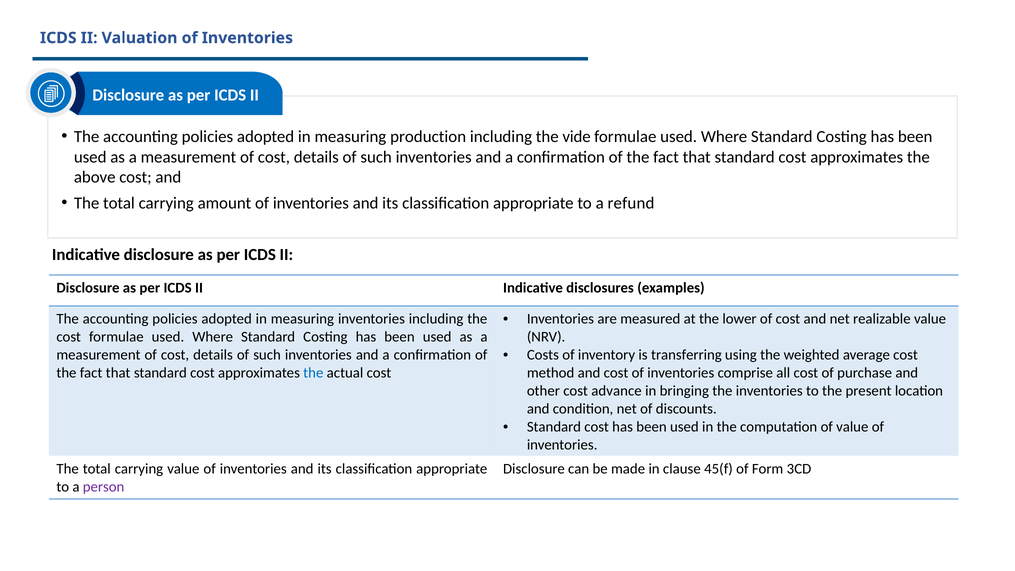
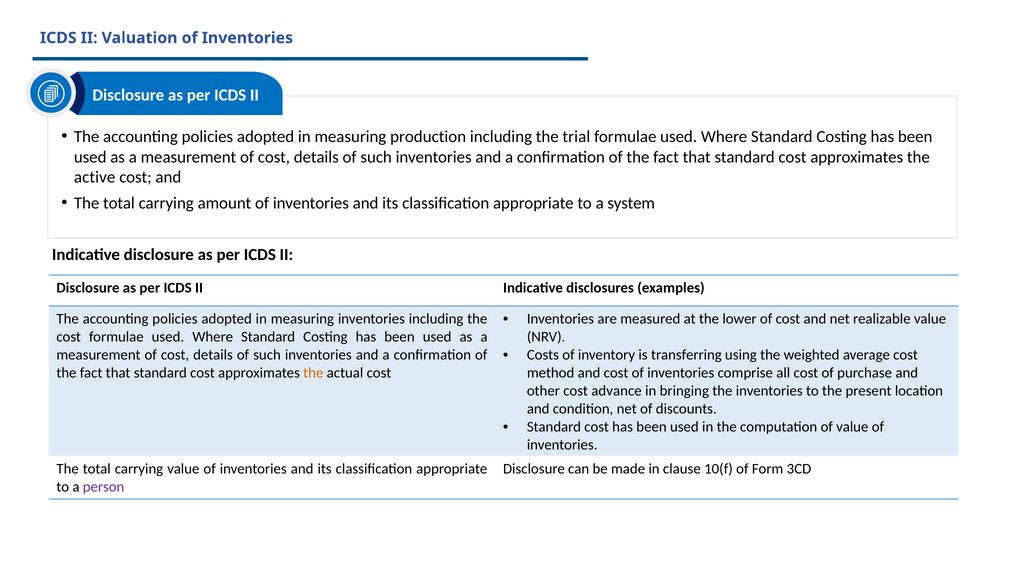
vide: vide -> trial
above: above -> active
refund: refund -> system
the at (313, 373) colour: blue -> orange
45(f: 45(f -> 10(f
